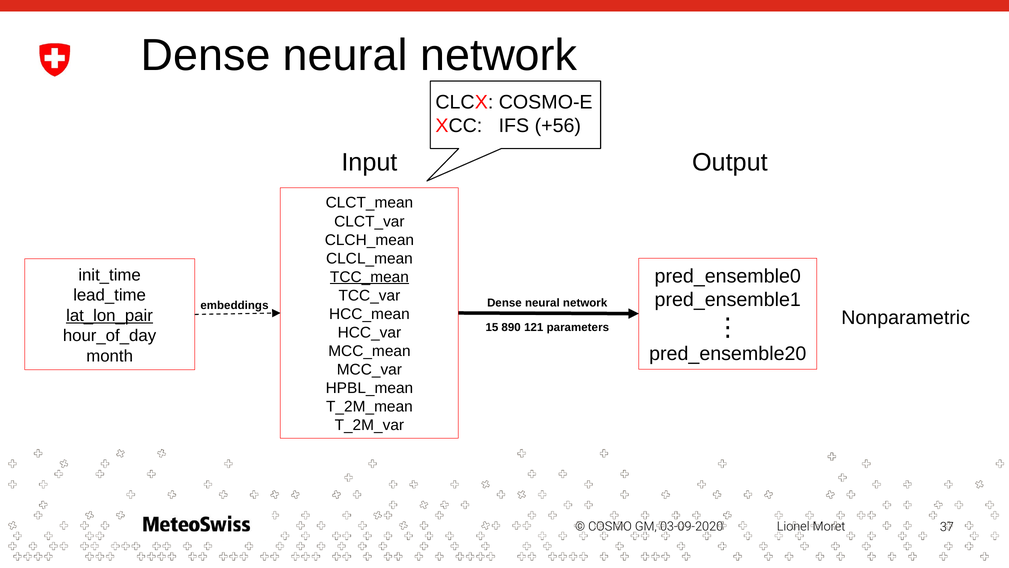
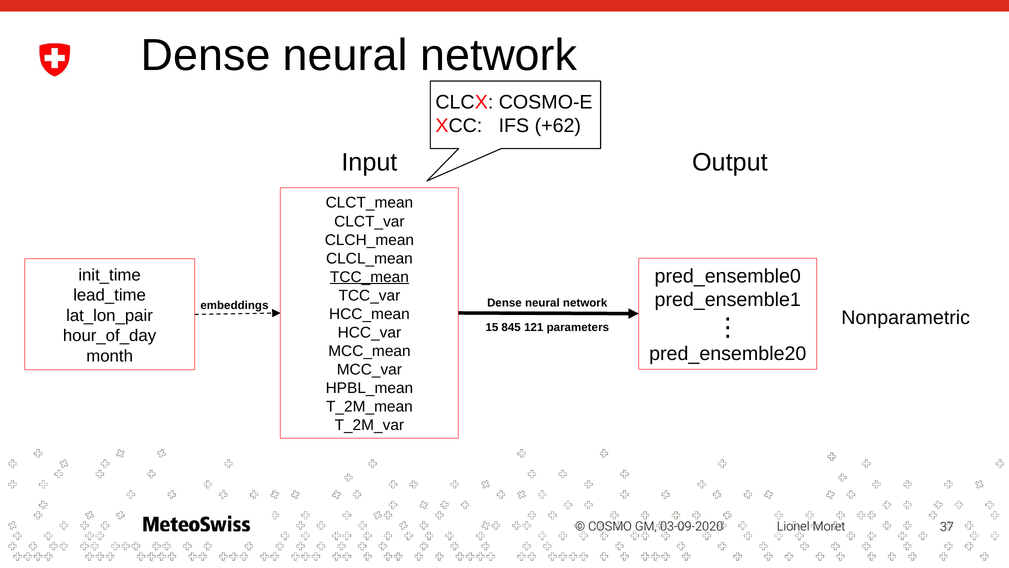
+56: +56 -> +62
lat_lon_pair underline: present -> none
890: 890 -> 845
